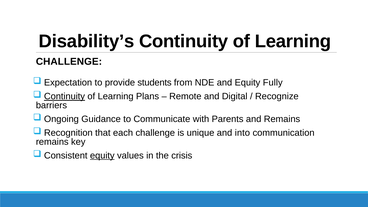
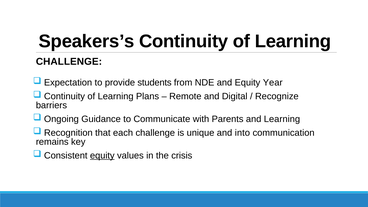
Disability’s: Disability’s -> Speakers’s
Fully: Fully -> Year
Continuity at (65, 96) underline: present -> none
and Remains: Remains -> Learning
